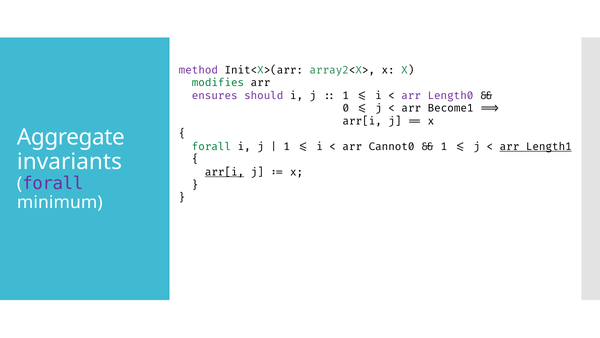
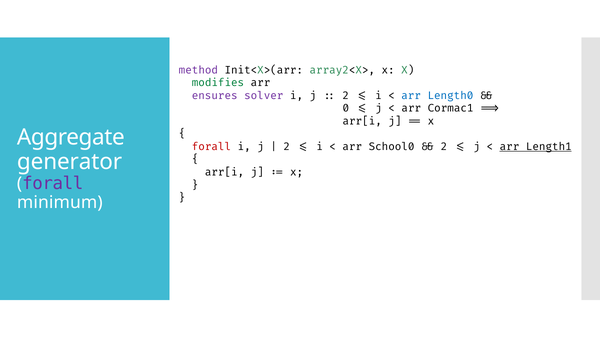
should: should -> solver
1 at (346, 95): 1 -> 2
arr.Length0 colour: purple -> blue
arr.Become1: arr.Become1 -> arr.Cormac1
forall at (211, 146) colour: green -> red
1 at (287, 146): 1 -> 2
arr.Cannot0: arr.Cannot0 -> arr.School0
1 at (444, 146): 1 -> 2
invariants: invariants -> generator
arr[i at (225, 172) underline: present -> none
